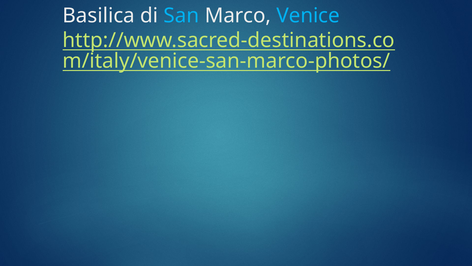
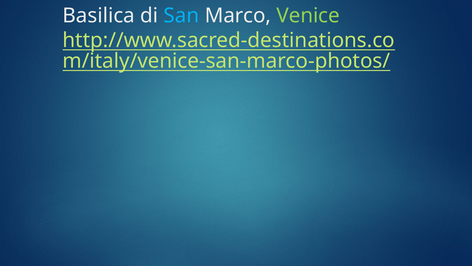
Venice colour: light blue -> light green
